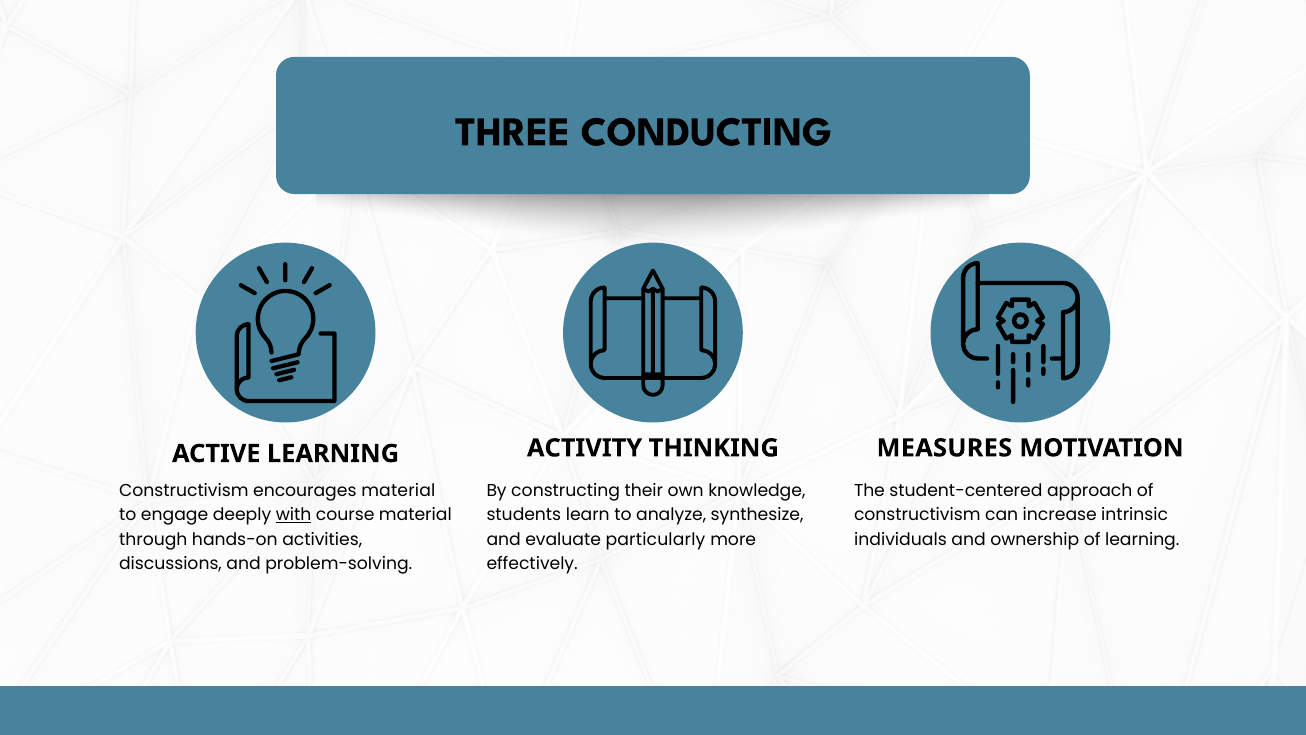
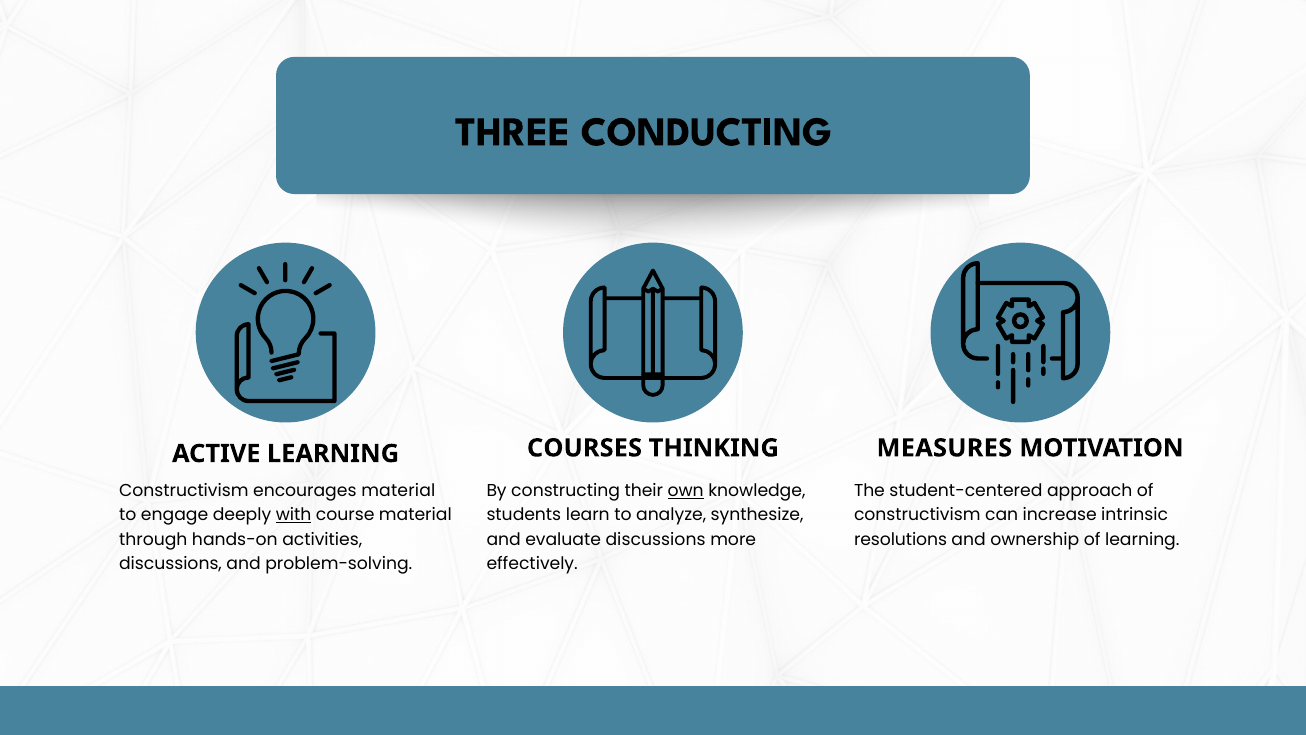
ACTIVITY: ACTIVITY -> COURSES
own underline: none -> present
evaluate particularly: particularly -> discussions
individuals: individuals -> resolutions
